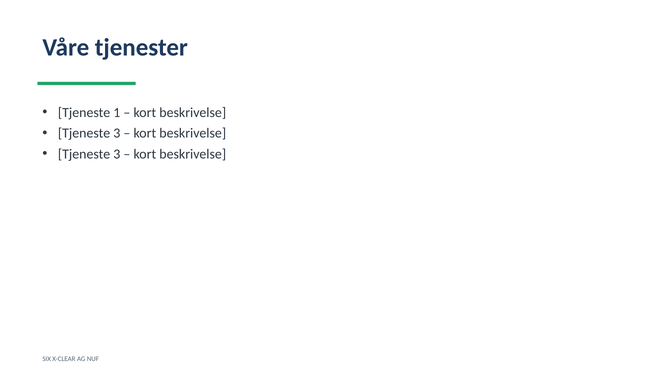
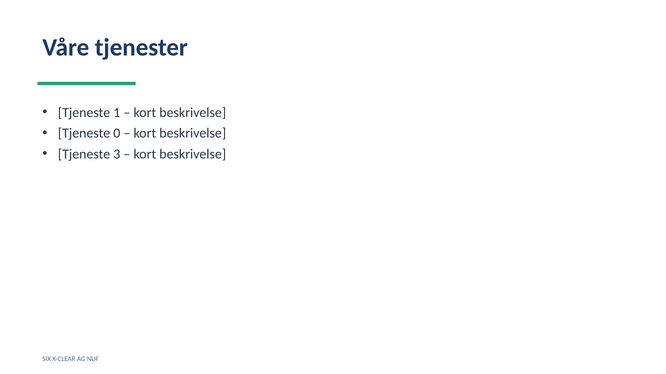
3 at (117, 134): 3 -> 0
